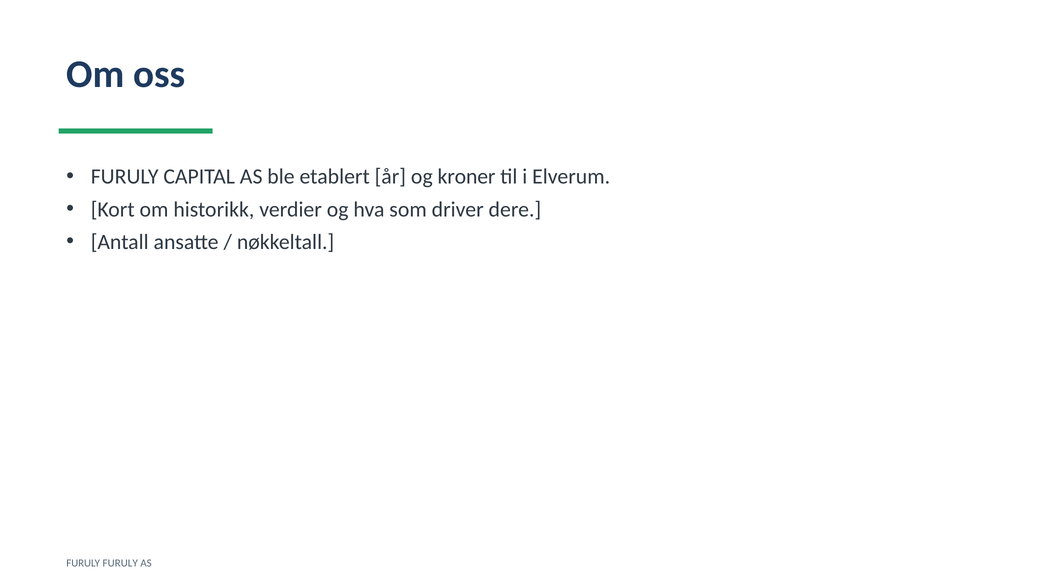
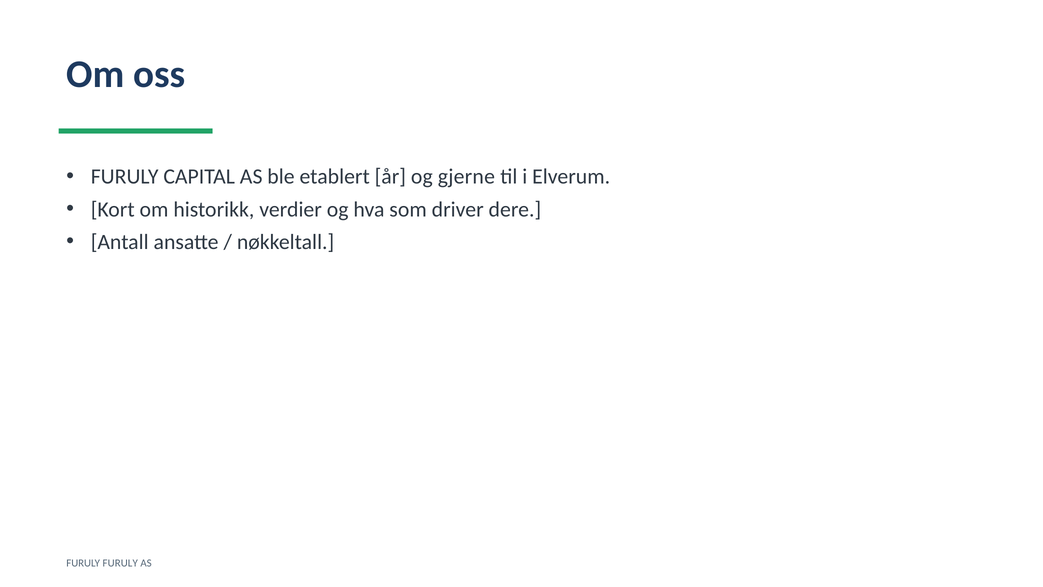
kroner: kroner -> gjerne
